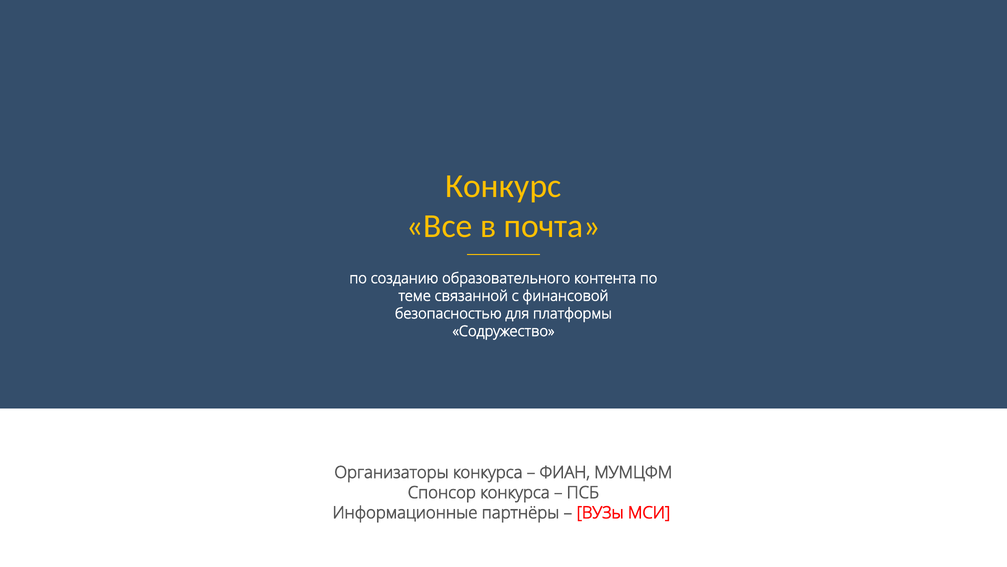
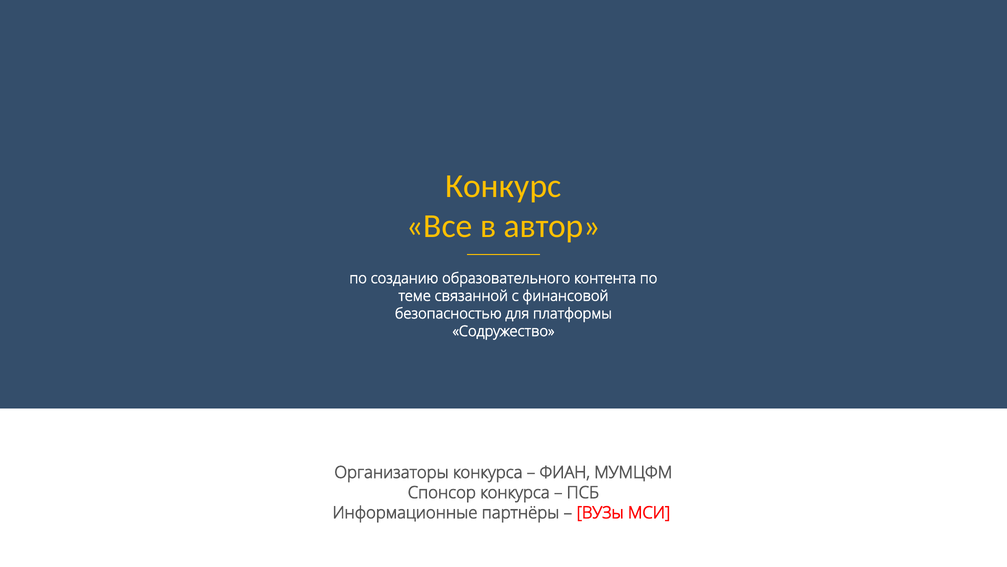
почта: почта -> автор
